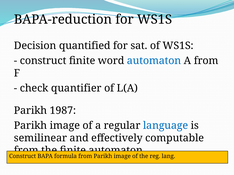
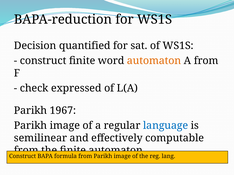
automaton at (154, 61) colour: blue -> orange
quantifier: quantifier -> expressed
1987: 1987 -> 1967
